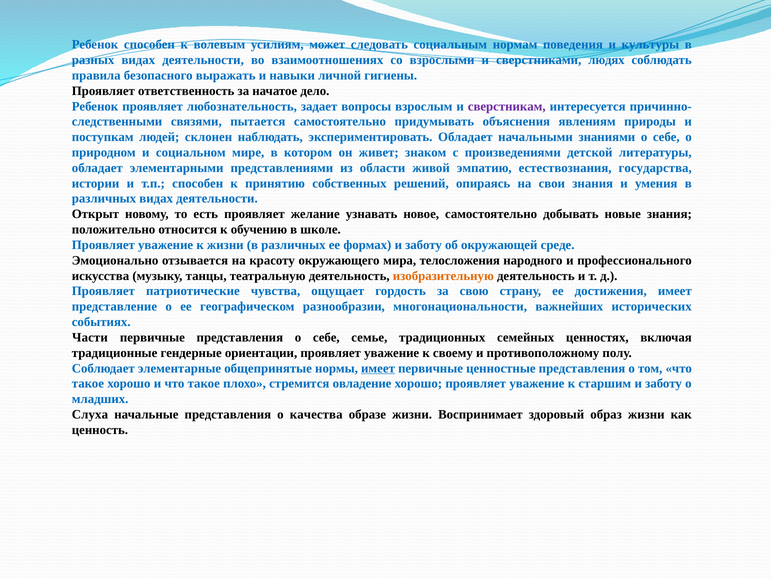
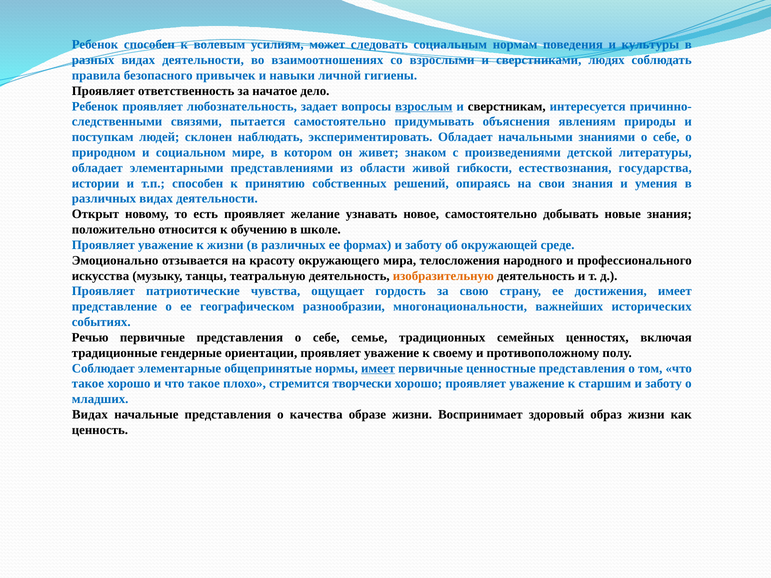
выражать: выражать -> привычек
взрослым underline: none -> present
сверстникам colour: purple -> black
эмпатию: эмпатию -> гибкости
Части: Части -> Речью
овладение: овладение -> творчески
Слуха at (90, 415): Слуха -> Видах
